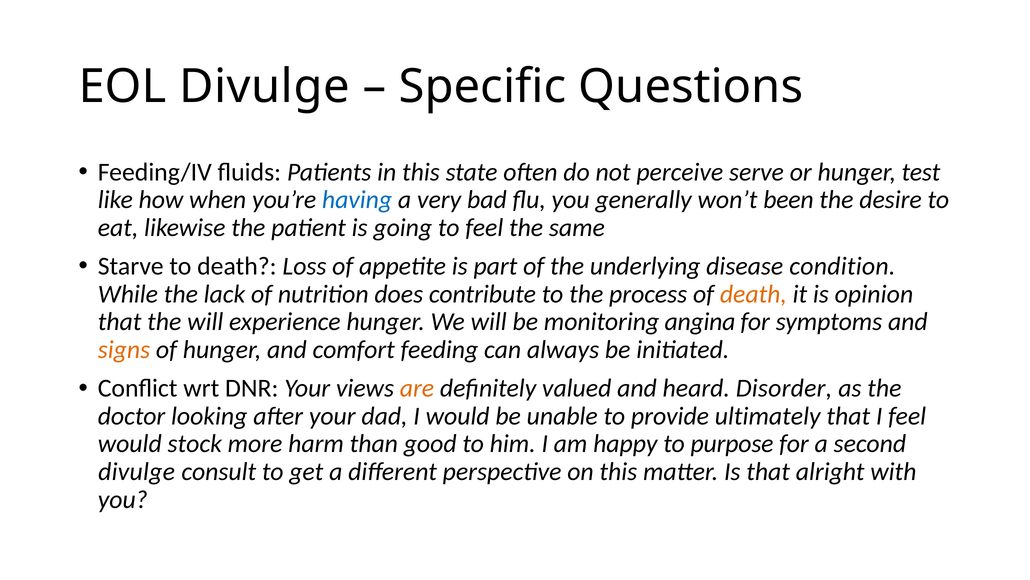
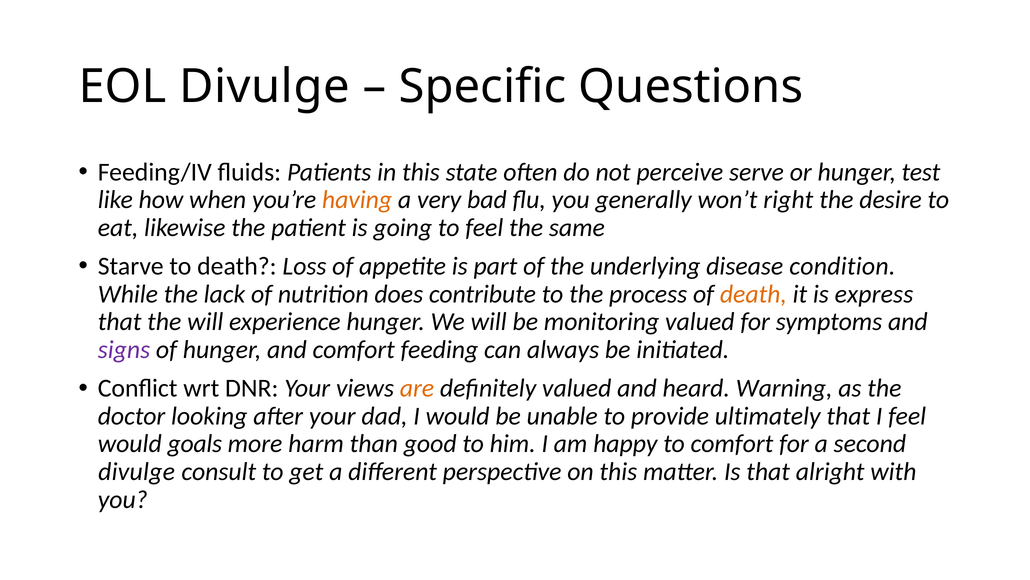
having colour: blue -> orange
been: been -> right
opinion: opinion -> express
monitoring angina: angina -> valued
signs colour: orange -> purple
Disorder: Disorder -> Warning
stock: stock -> goals
to purpose: purpose -> comfort
